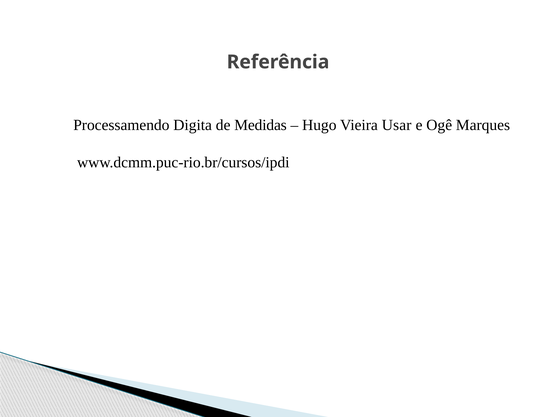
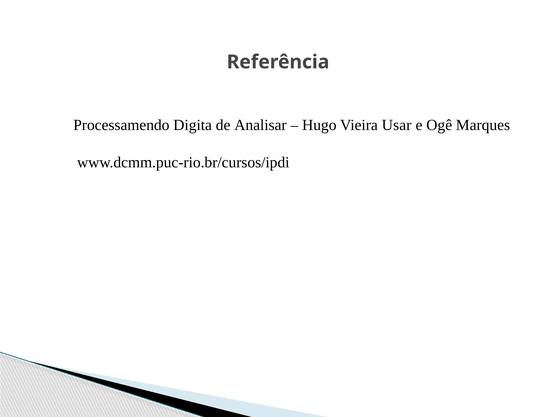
Medidas: Medidas -> Analisar
